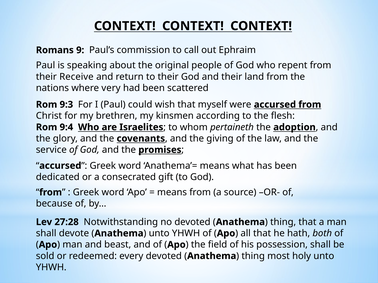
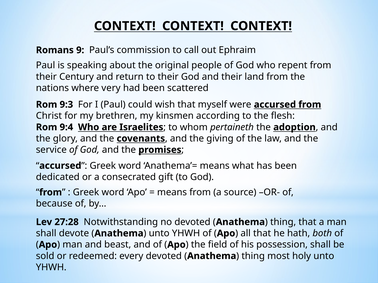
Receive: Receive -> Century
